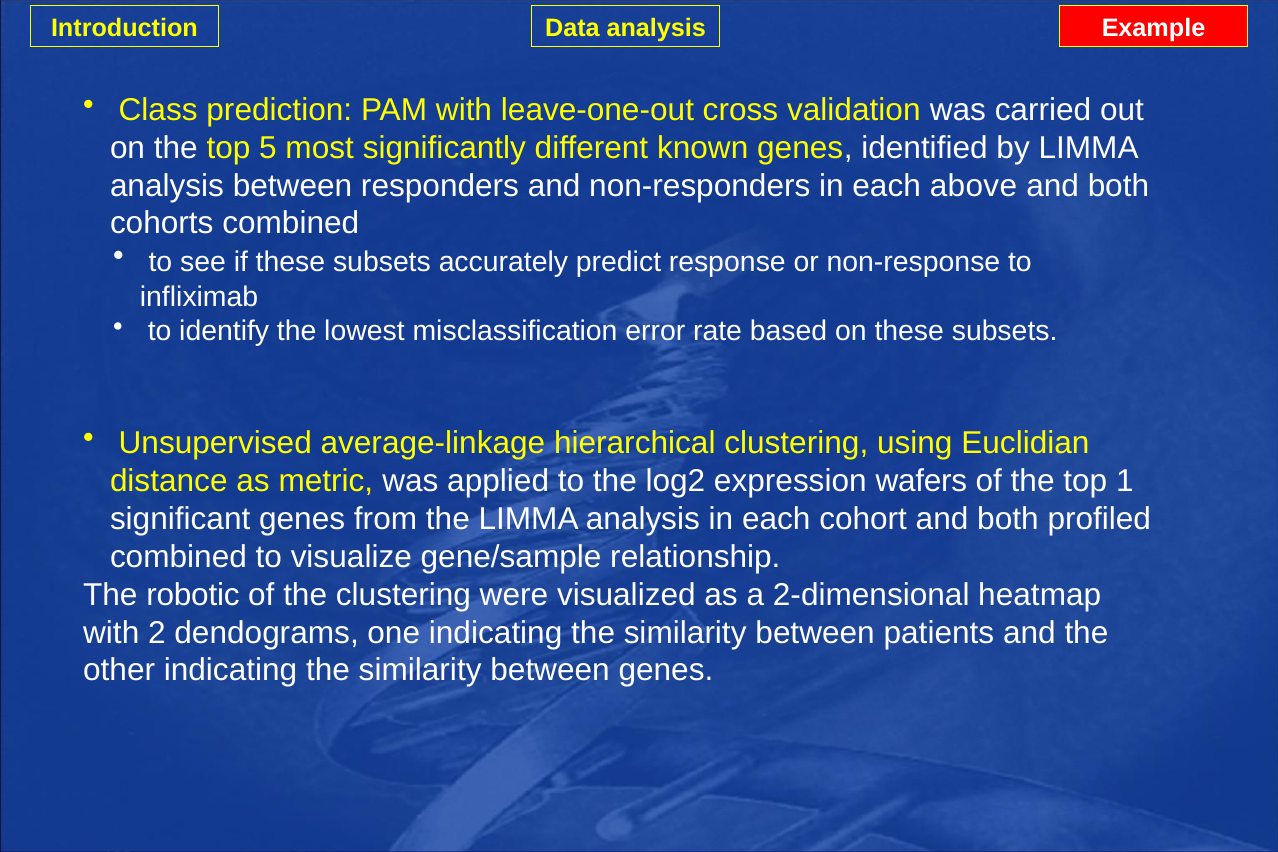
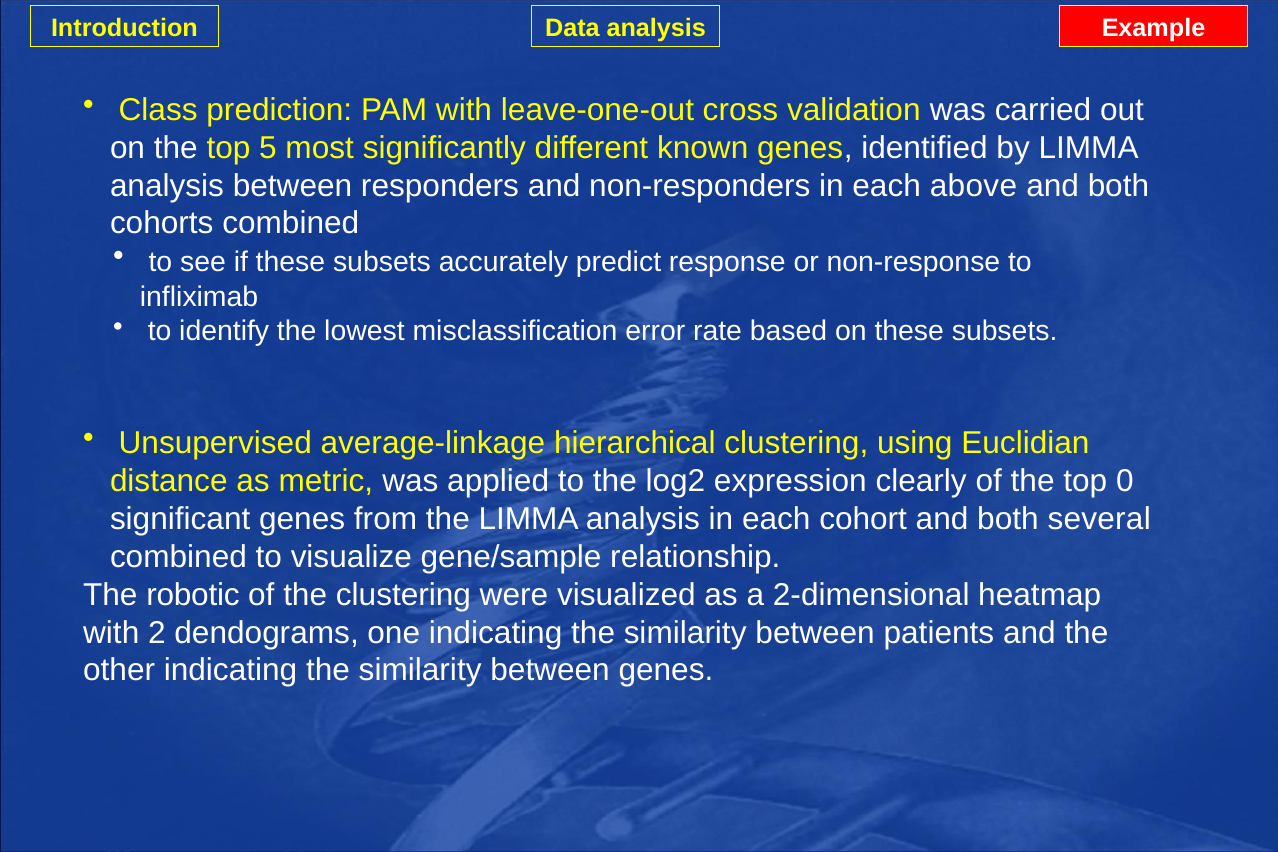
wafers: wafers -> clearly
1: 1 -> 0
profiled: profiled -> several
